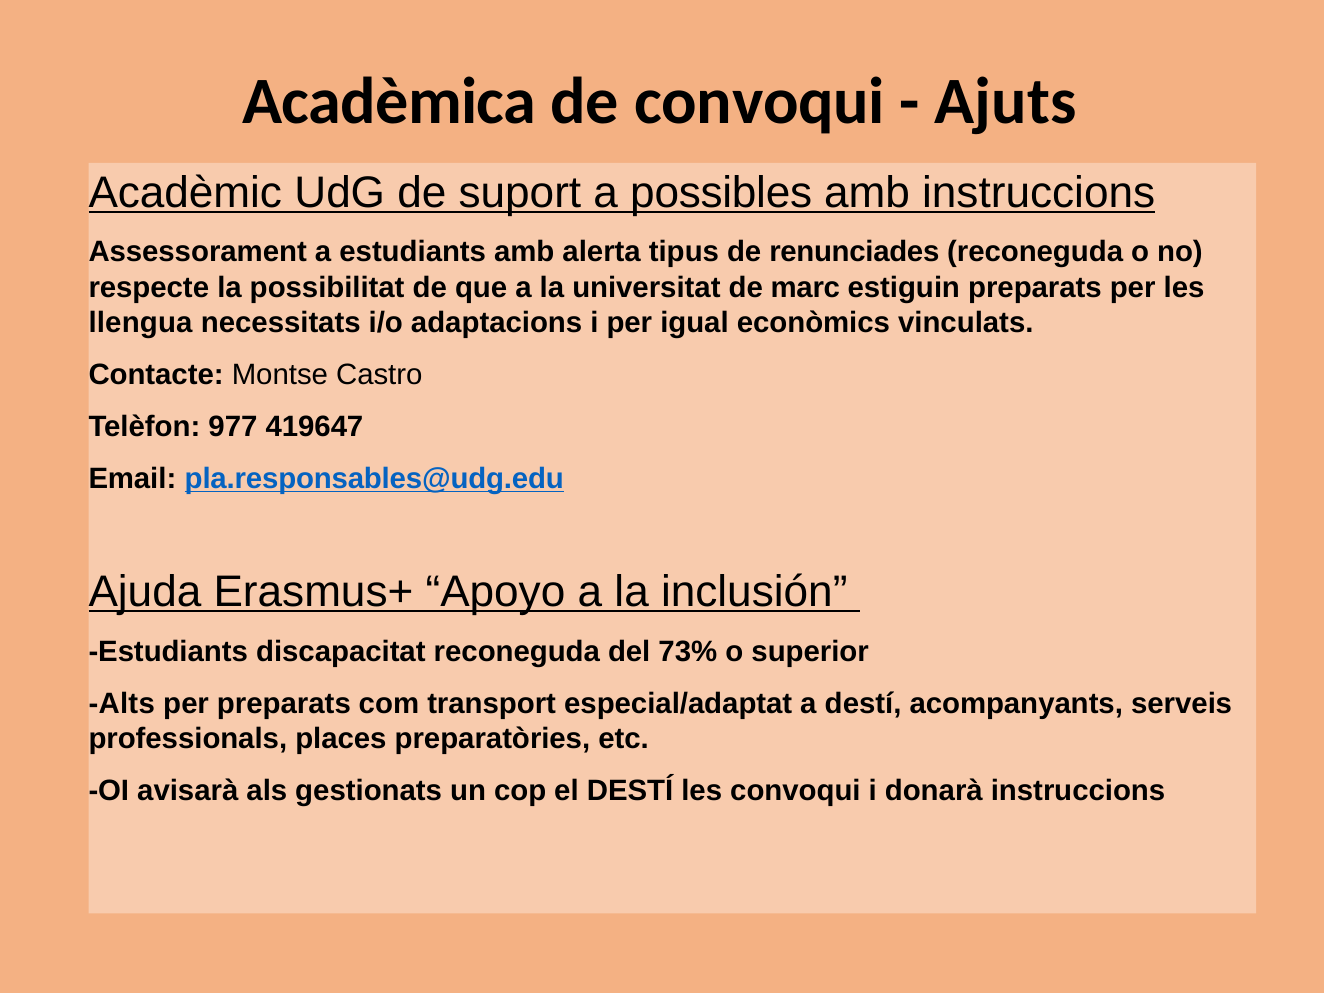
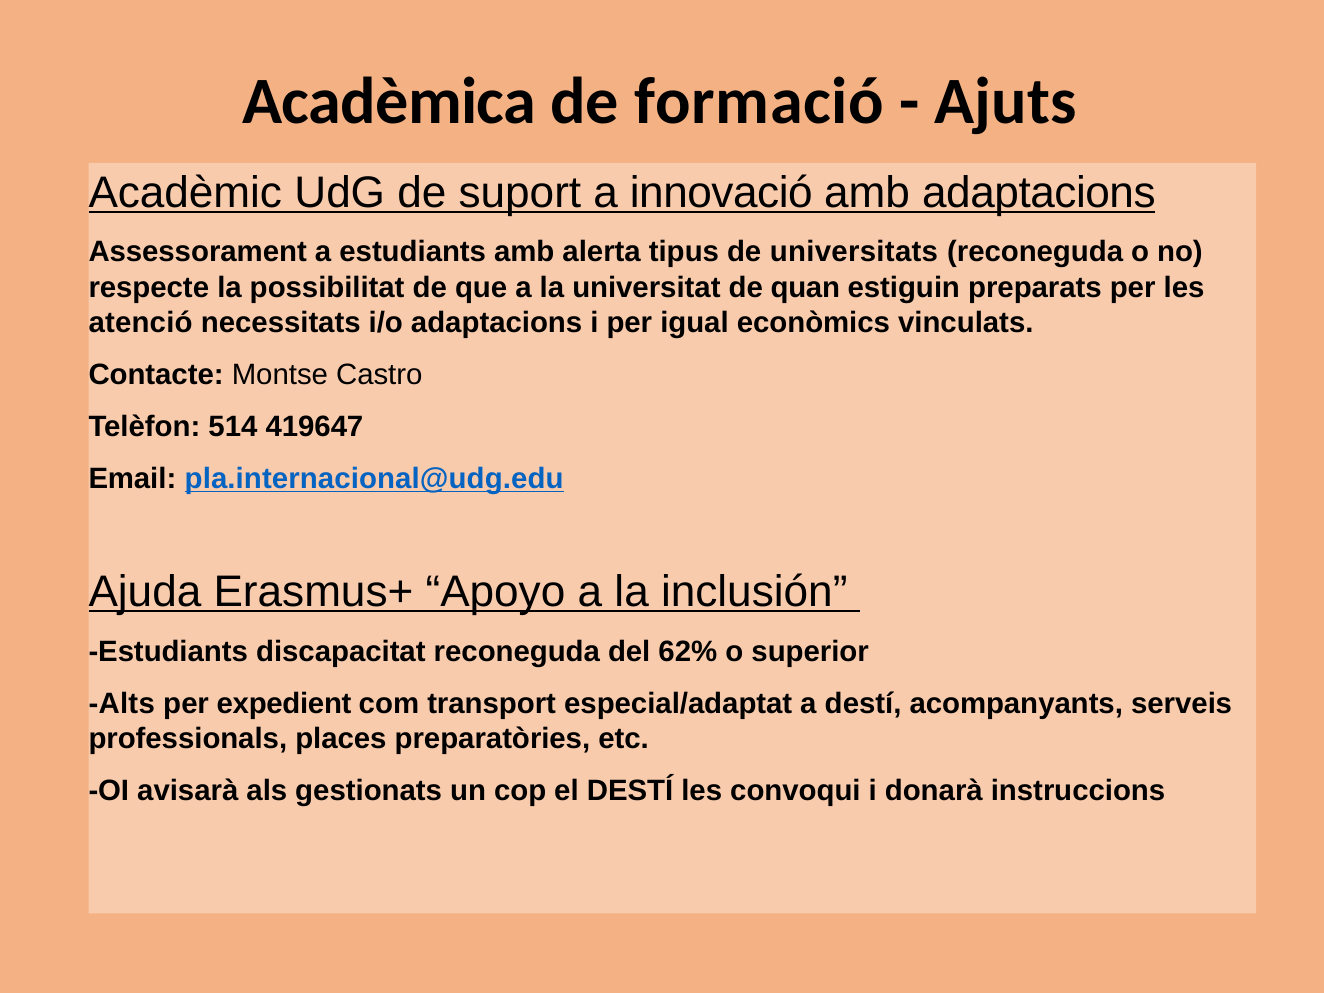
de convoqui: convoqui -> formació
possibles: possibles -> innovació
amb instruccions: instruccions -> adaptacions
renunciades: renunciades -> universitats
marc: marc -> quan
llengua: llengua -> atenció
977: 977 -> 514
pla.responsables@udg.edu: pla.responsables@udg.edu -> pla.internacional@udg.edu
73%: 73% -> 62%
per preparats: preparats -> expedient
